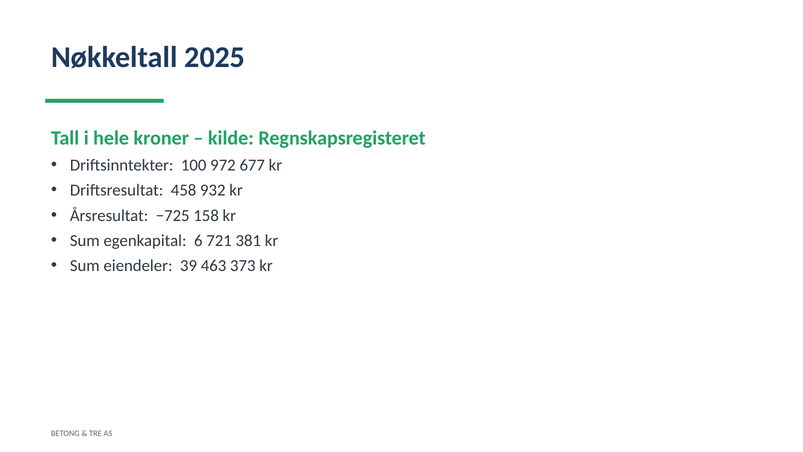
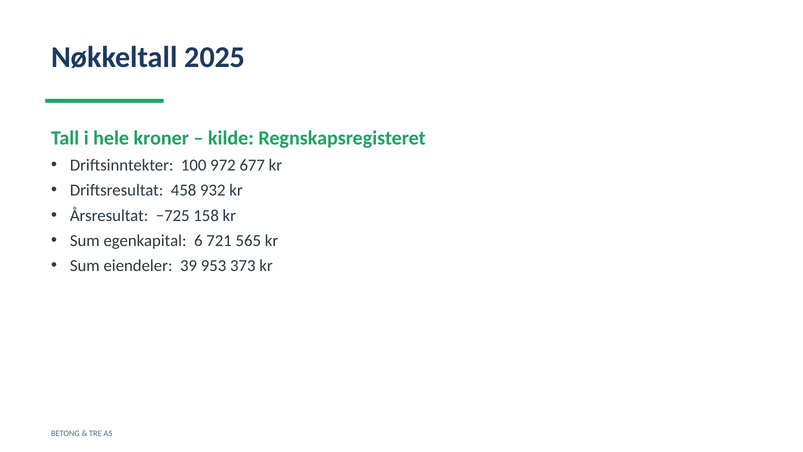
381: 381 -> 565
463: 463 -> 953
